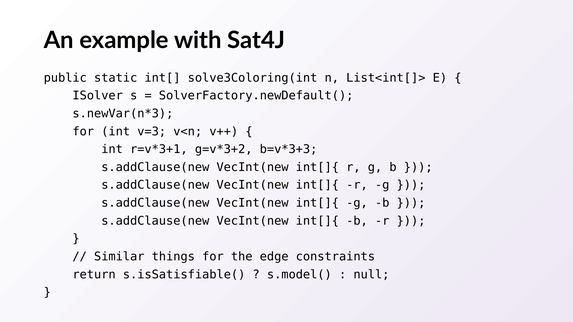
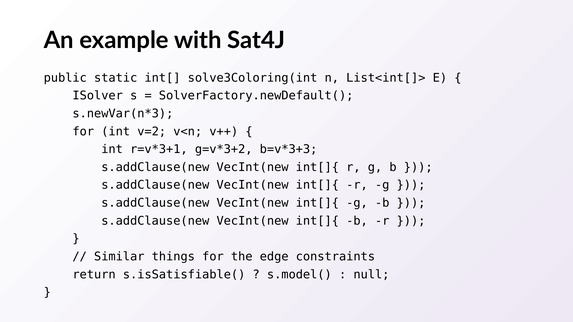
v=3: v=3 -> v=2
